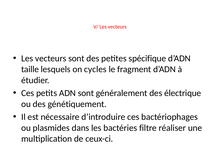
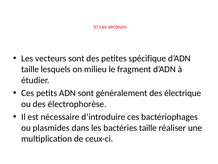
cycles: cycles -> milieu
génétiquement: génétiquement -> électrophorèse
bactéries filtre: filtre -> taille
